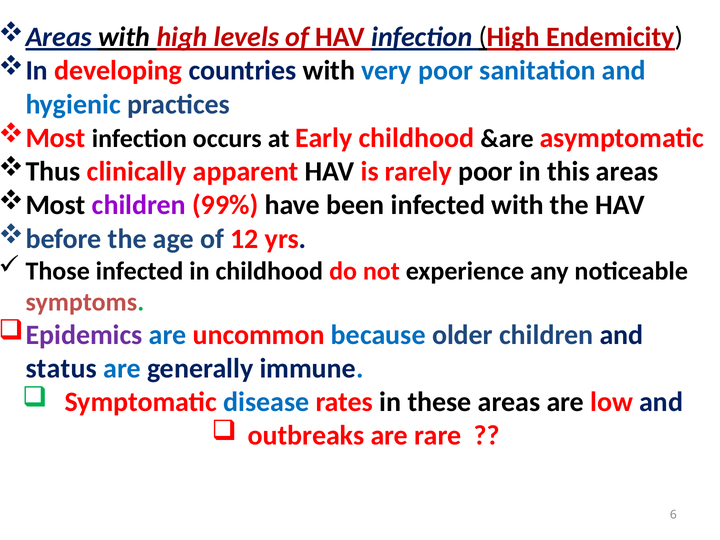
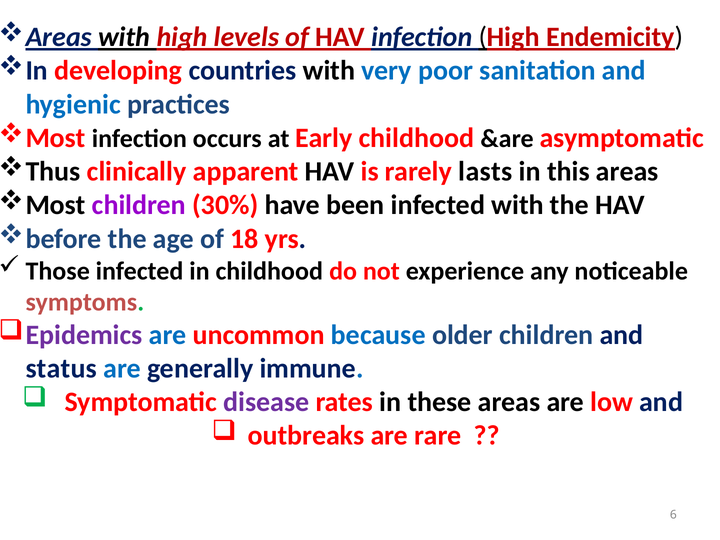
rarely poor: poor -> lasts
99%: 99% -> 30%
12: 12 -> 18
disease colour: blue -> purple
